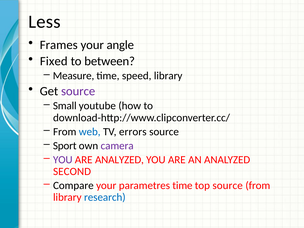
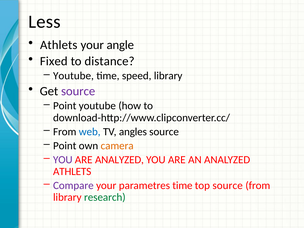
Frames at (59, 45): Frames -> Athlets
between: between -> distance
Measure at (74, 76): Measure -> Youtube
Small at (65, 106): Small -> Point
errors: errors -> angles
Sport at (65, 146): Sport -> Point
camera colour: purple -> orange
SECOND at (72, 172): SECOND -> ATHLETS
Compare colour: black -> purple
research colour: blue -> green
